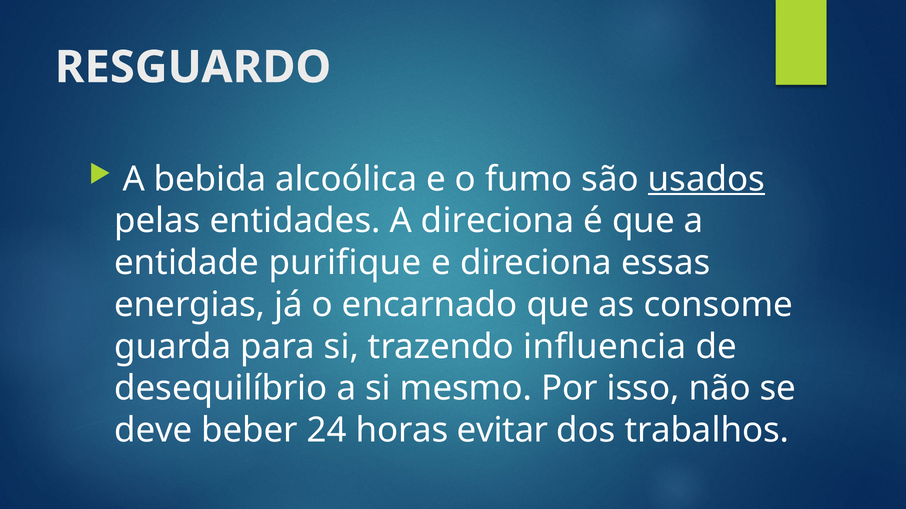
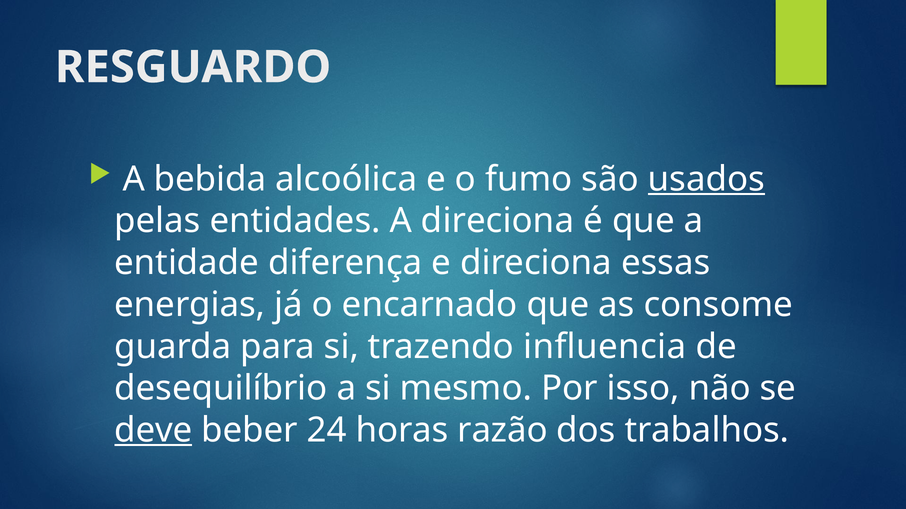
purifique: purifique -> diferença
deve underline: none -> present
evitar: evitar -> razão
